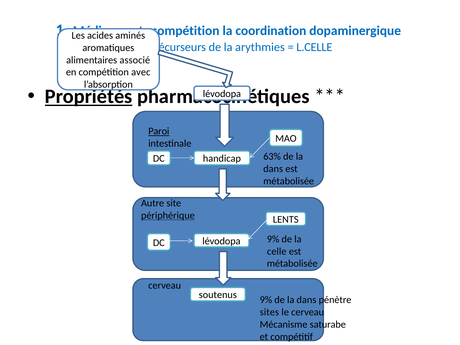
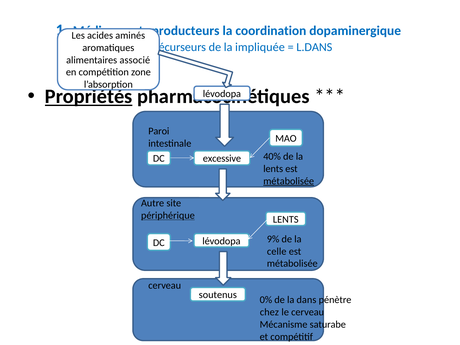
compétition at (186, 31): compétition -> producteurs
arythmies: arythmies -> impliquée
L.CELLE: L.CELLE -> L.DANS
avec: avec -> zone
Paroi underline: present -> none
63%: 63% -> 40%
handicap: handicap -> excessive
dans at (273, 169): dans -> lents
métabolisée at (289, 181) underline: none -> present
9% at (266, 300): 9% -> 0%
sites: sites -> chez
